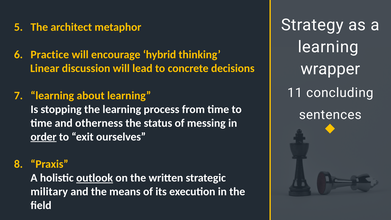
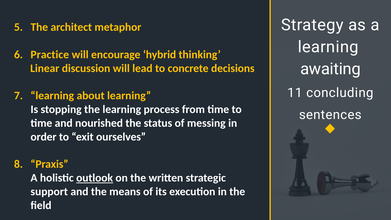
wrapper: wrapper -> awaiting
otherness: otherness -> nourished
order underline: present -> none
military: military -> support
